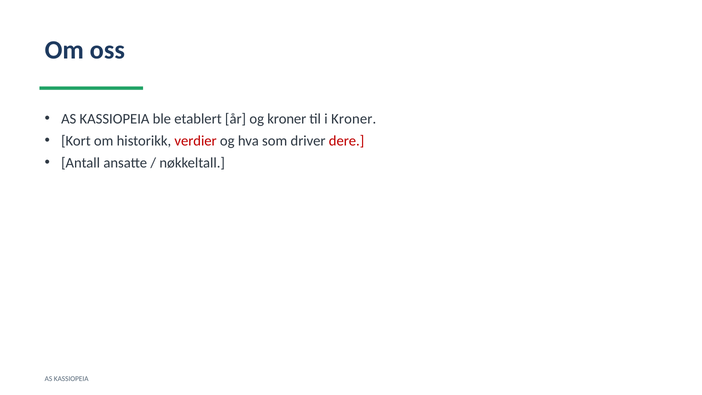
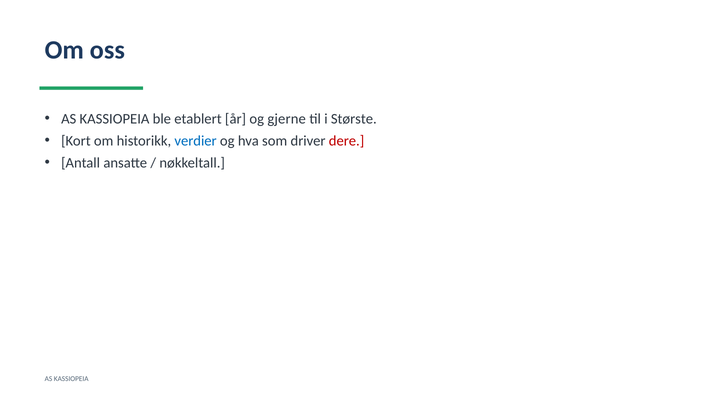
og kroner: kroner -> gjerne
i Kroner: Kroner -> Største
verdier colour: red -> blue
